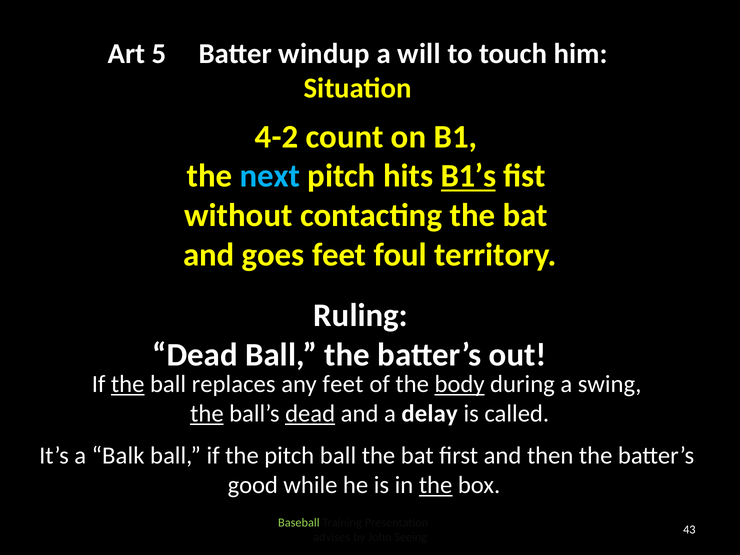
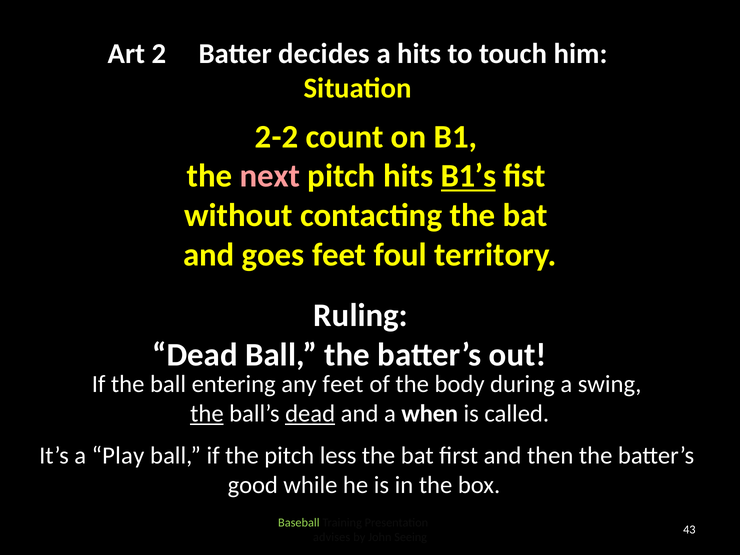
5: 5 -> 2
windup: windup -> decides
a will: will -> hits
4-2: 4-2 -> 2-2
next colour: light blue -> pink
the at (128, 384) underline: present -> none
replaces: replaces -> entering
body underline: present -> none
delay: delay -> when
Balk: Balk -> Play
pitch ball: ball -> less
the at (436, 485) underline: present -> none
